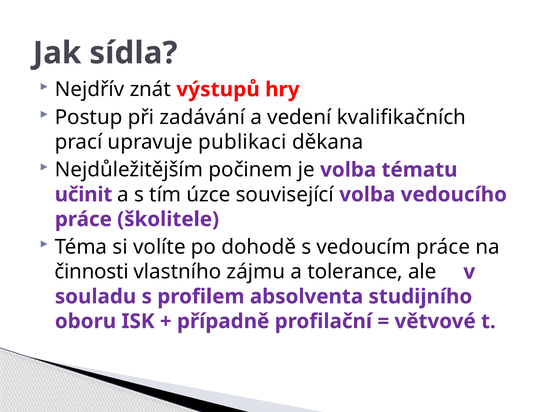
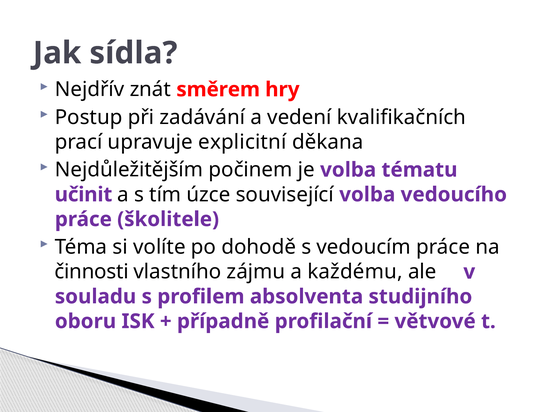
výstupů: výstupů -> směrem
publikaci: publikaci -> explicitní
tolerance: tolerance -> každému
